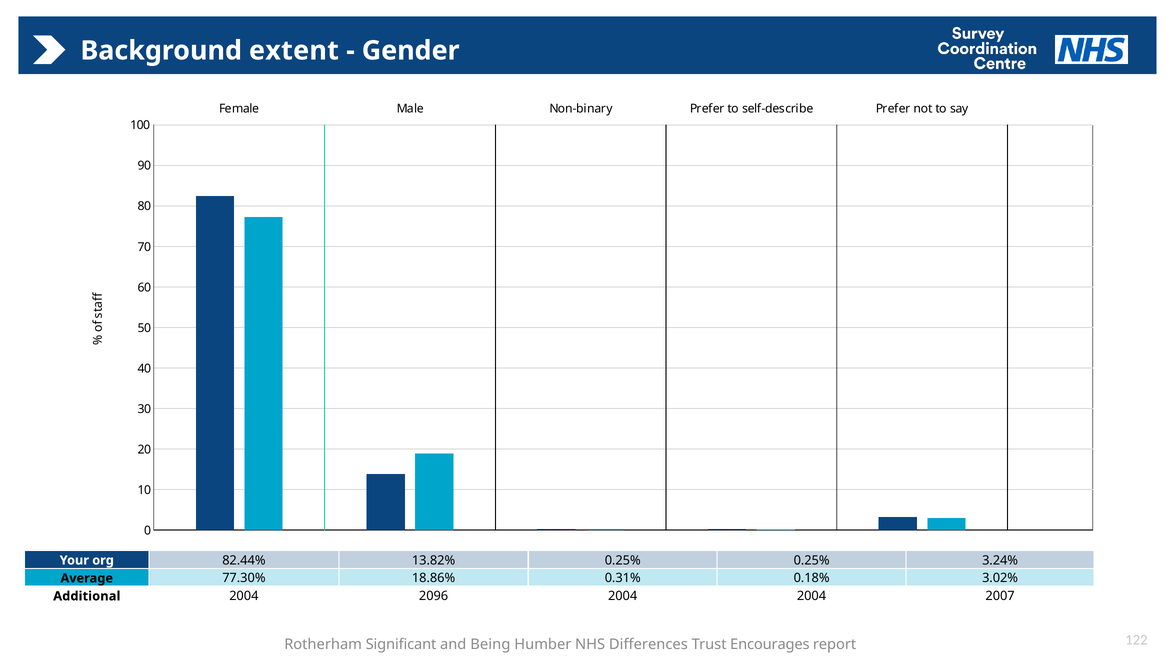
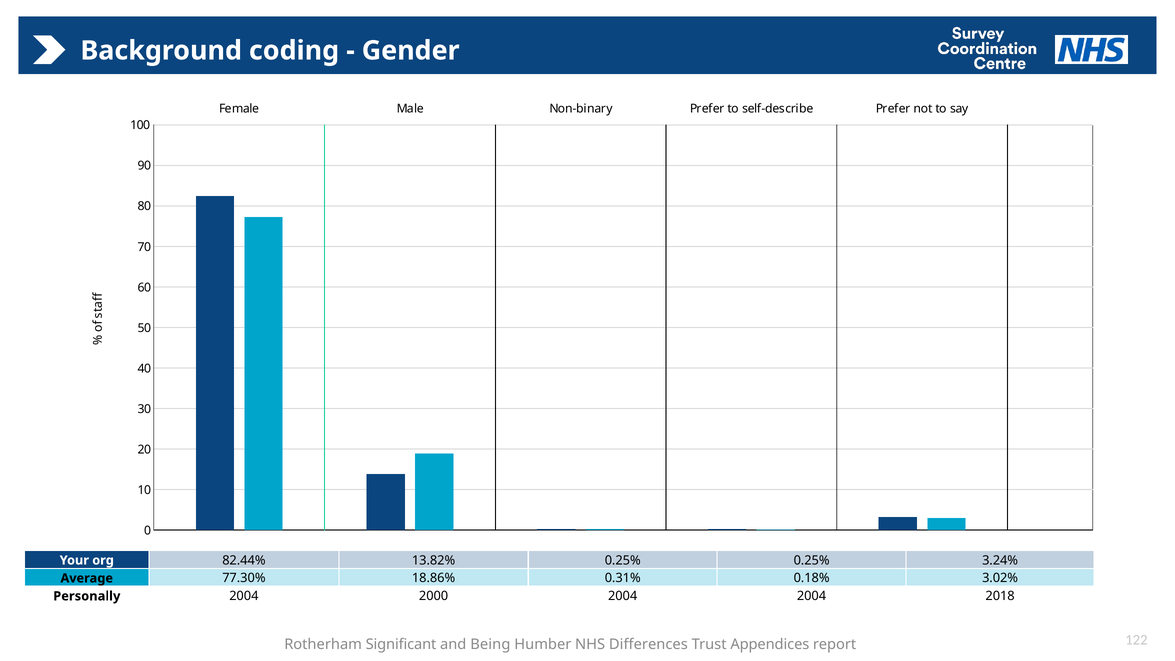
extent: extent -> coding
Additional: Additional -> Personally
2096: 2096 -> 2000
2007: 2007 -> 2018
Encourages: Encourages -> Appendices
